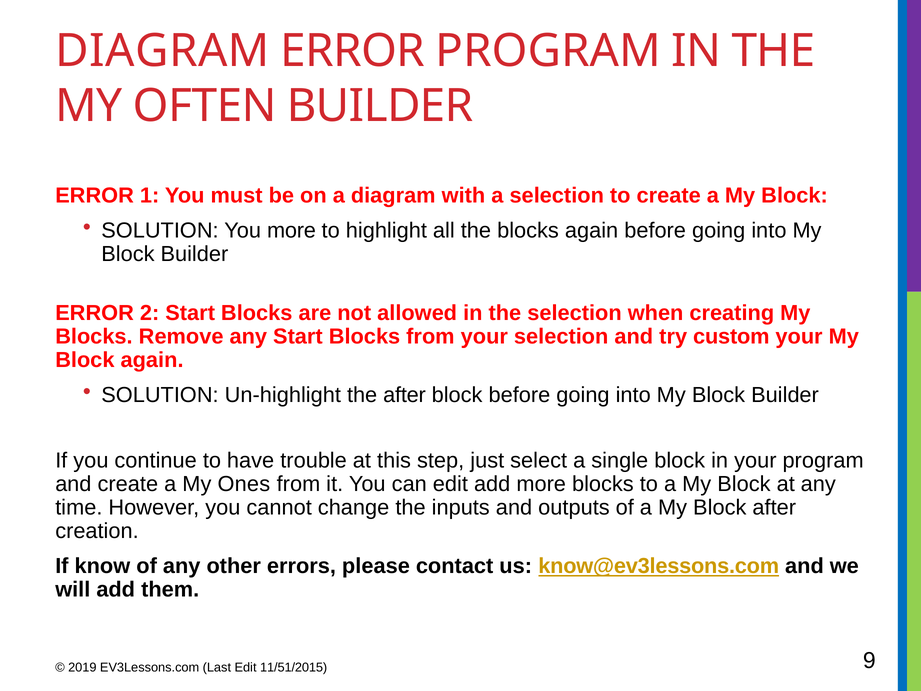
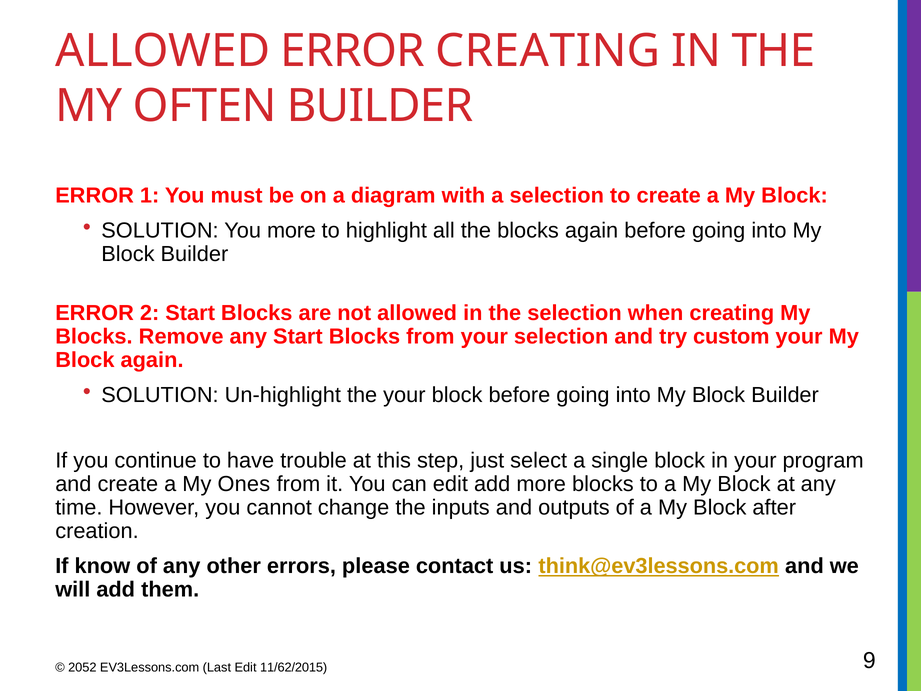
DIAGRAM at (162, 51): DIAGRAM -> ALLOWED
ERROR PROGRAM: PROGRAM -> CREATING
the after: after -> your
know@ev3lessons.com: know@ev3lessons.com -> think@ev3lessons.com
2019: 2019 -> 2052
11/51/2015: 11/51/2015 -> 11/62/2015
